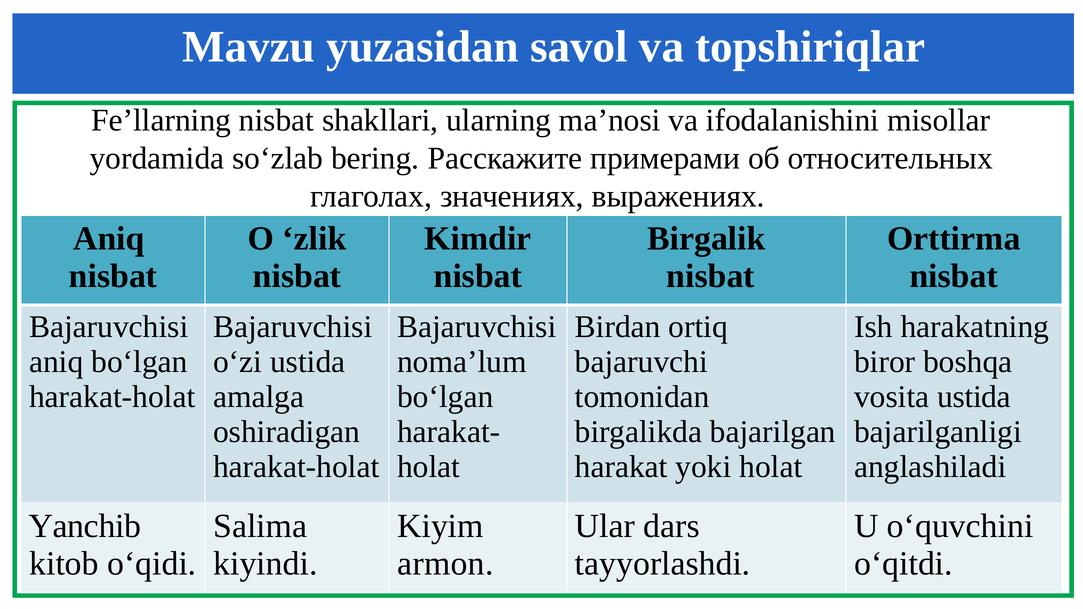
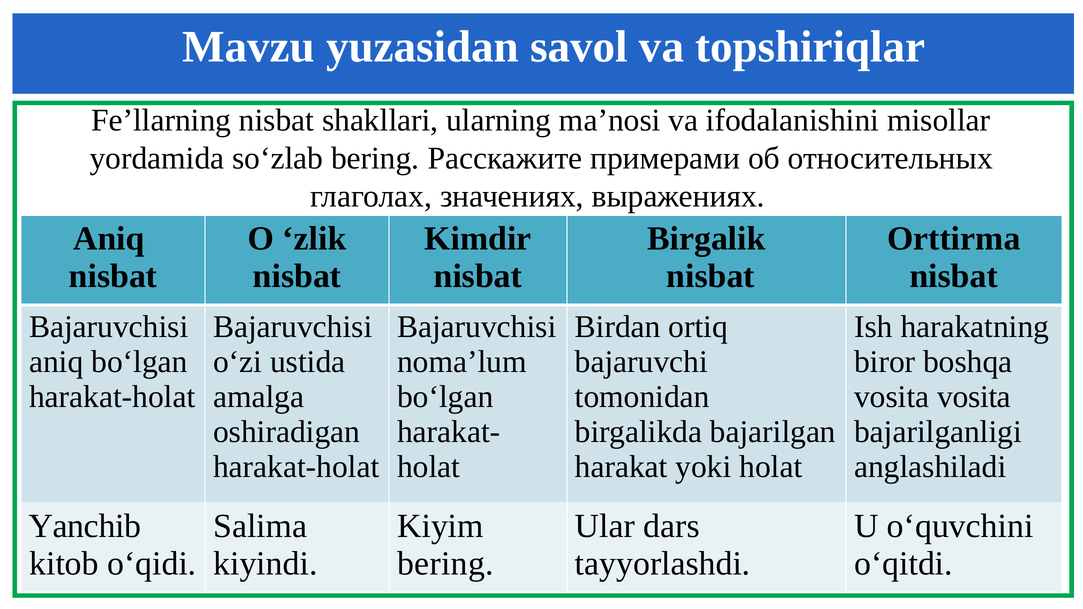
vosita ustida: ustida -> vosita
armon at (445, 564): armon -> bering
